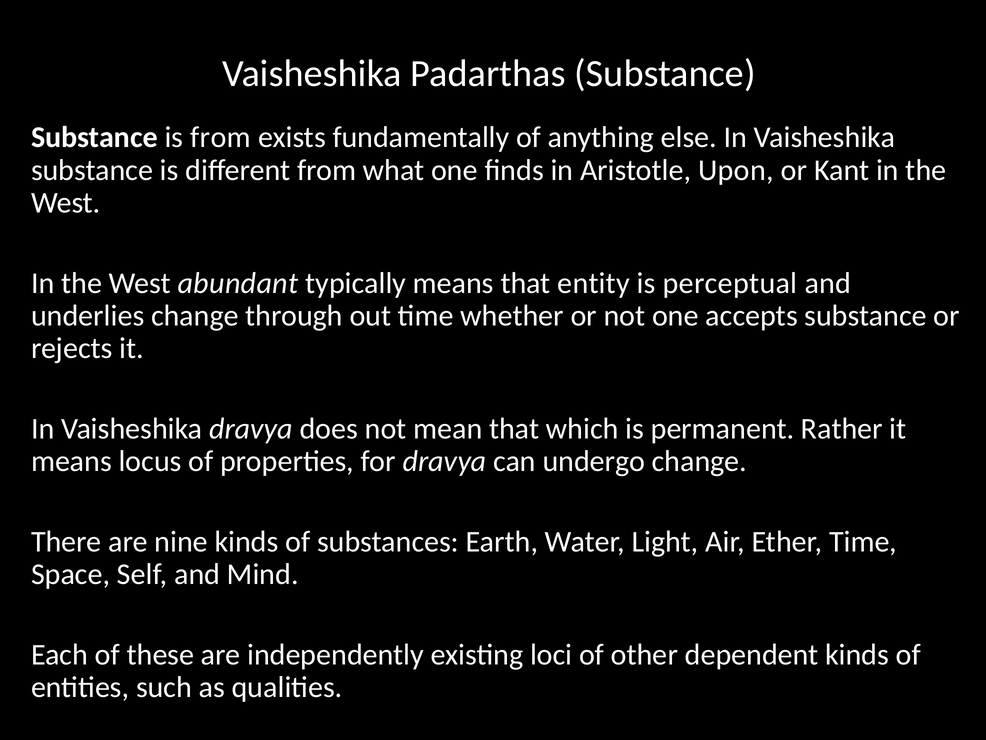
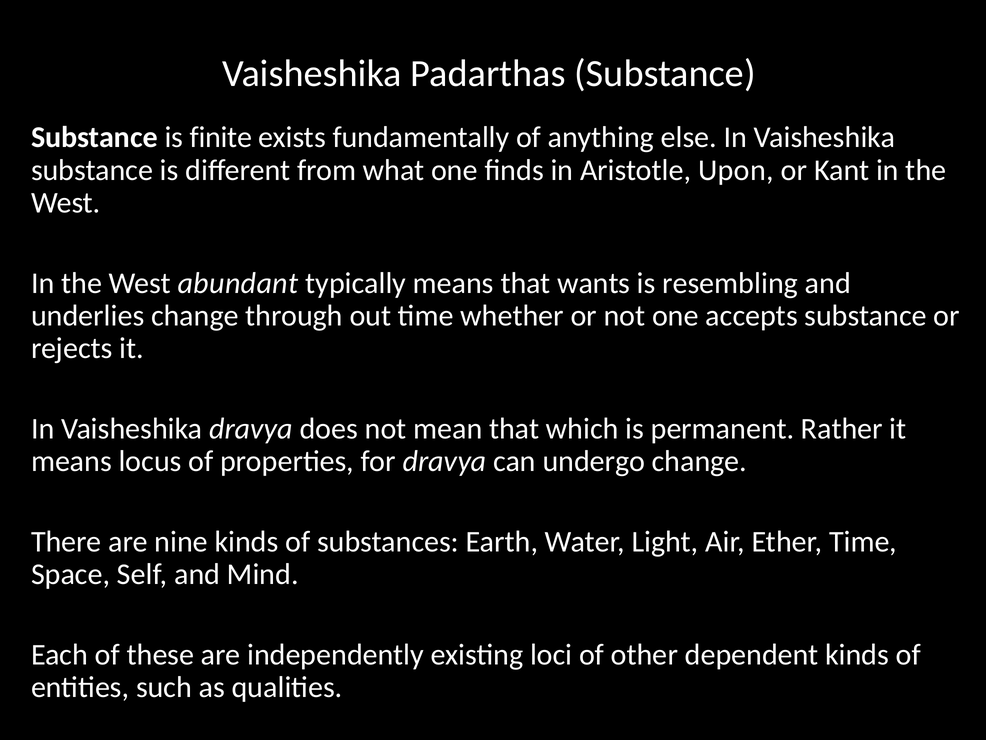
is from: from -> finite
entity: entity -> wants
perceptual: perceptual -> resembling
